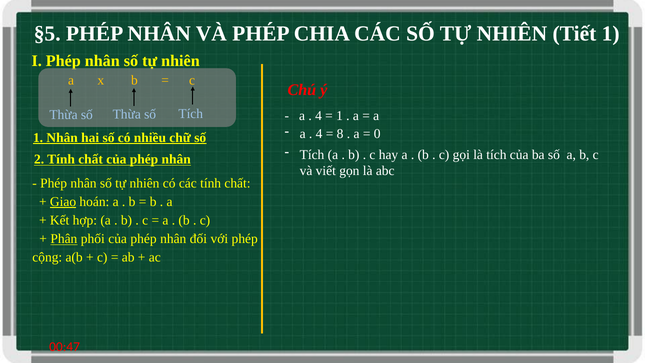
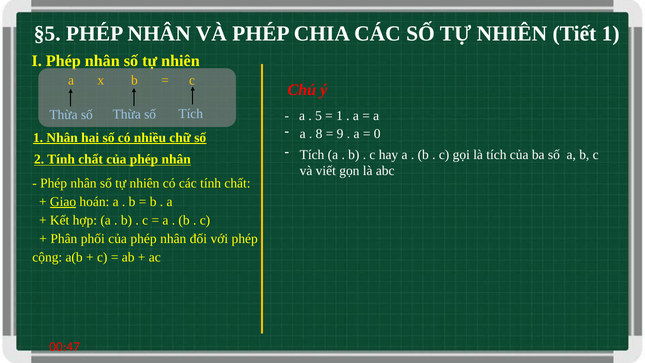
4 at (319, 116): 4 -> 5
4 at (319, 134): 4 -> 8
8: 8 -> 9
Phân underline: present -> none
